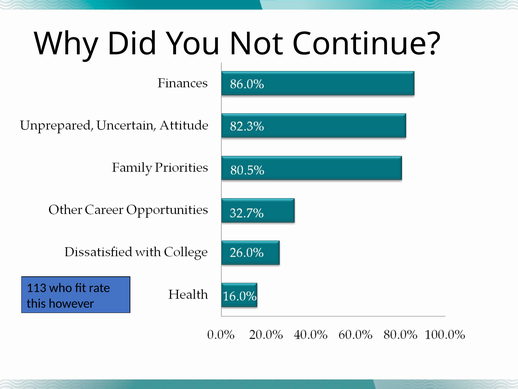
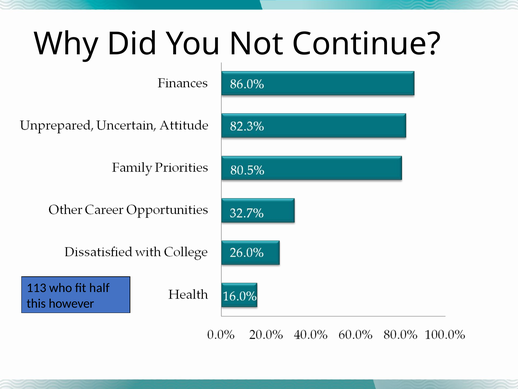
rate: rate -> half
